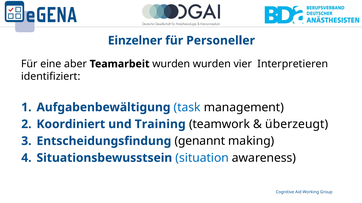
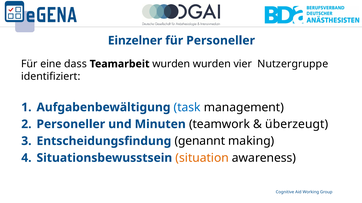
aber: aber -> dass
Interpretieren: Interpretieren -> Nutzergruppe
Koordiniert at (71, 125): Koordiniert -> Personeller
Training: Training -> Minuten
situation colour: blue -> orange
